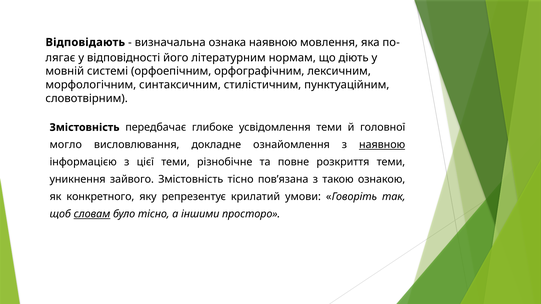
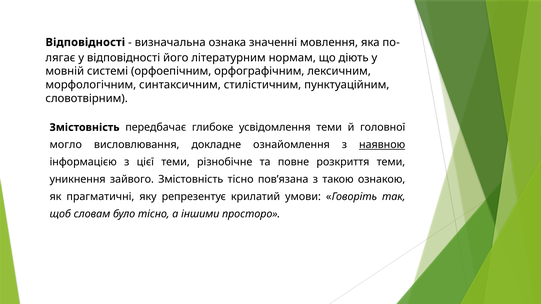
Відповідають at (85, 42): Відповідають -> Відповідності
ознака наявною: наявною -> значенні
конкретного: конкретного -> прагматичні
словам underline: present -> none
